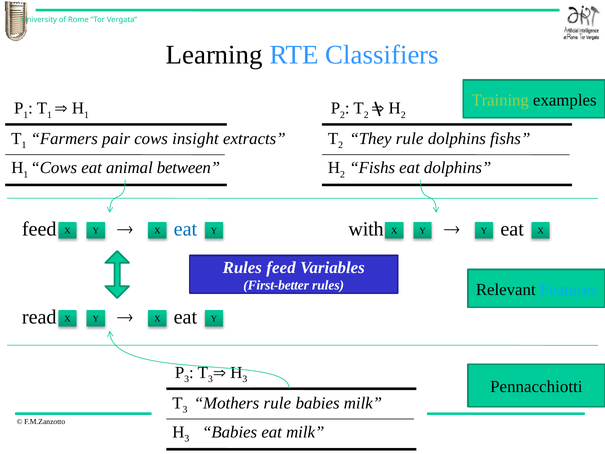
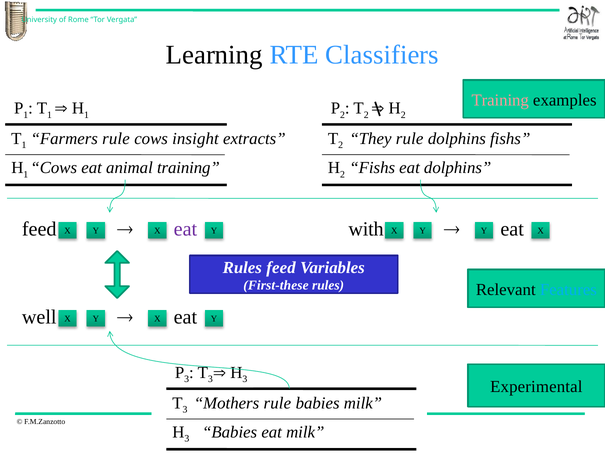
Training at (500, 100) colour: light green -> pink
Farmers pair: pair -> rule
animal between: between -> training
eat at (185, 229) colour: blue -> purple
First-better: First-better -> First-these
read: read -> well
Pennacchiotti: Pennacchiotti -> Experimental
